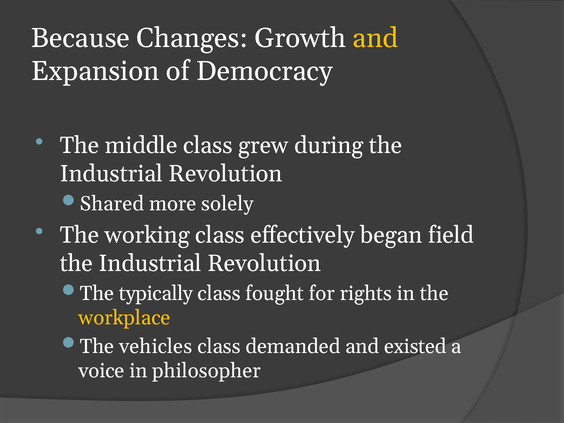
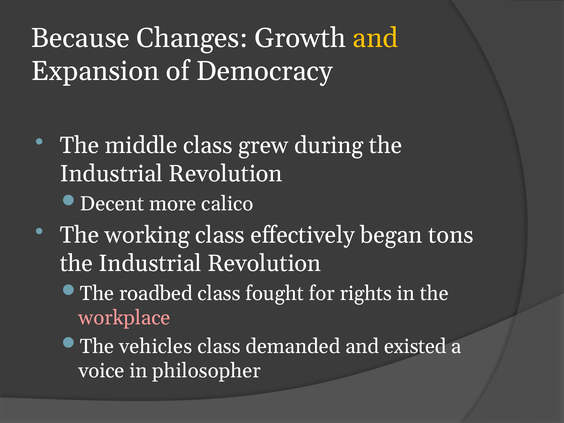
Shared: Shared -> Decent
solely: solely -> calico
field: field -> tons
typically: typically -> roadbed
workplace colour: yellow -> pink
